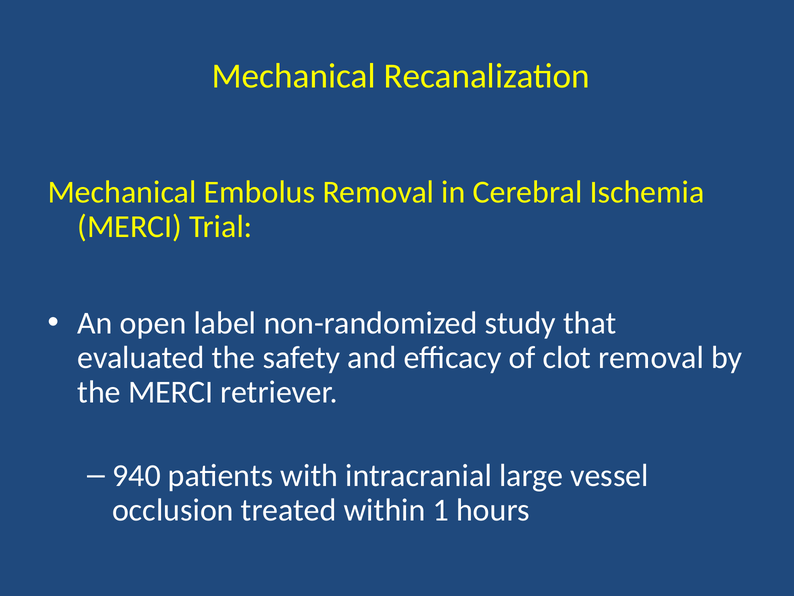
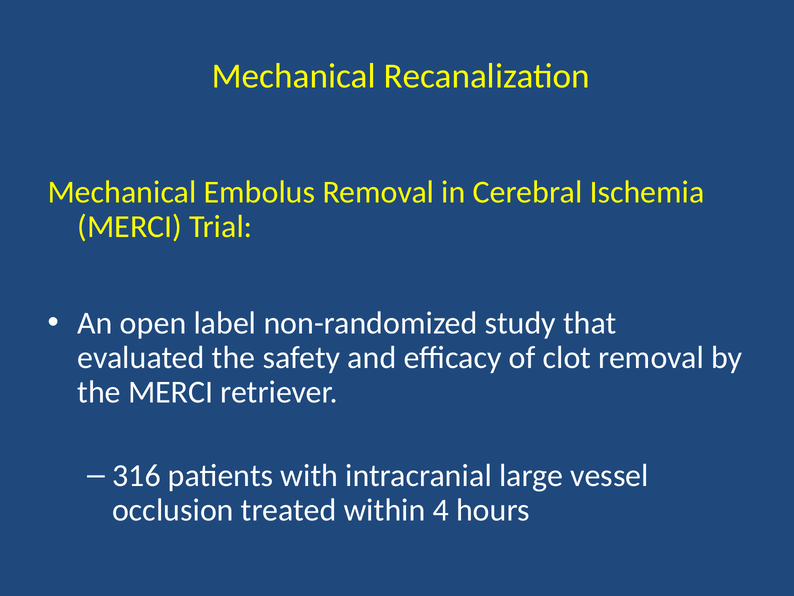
940: 940 -> 316
1: 1 -> 4
